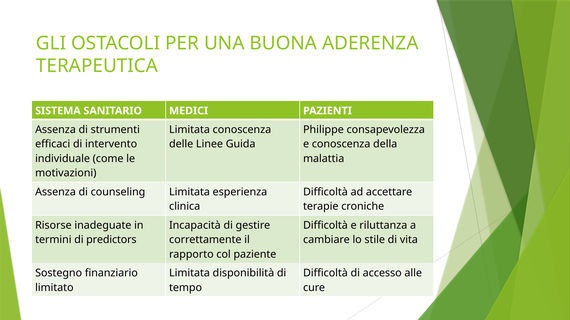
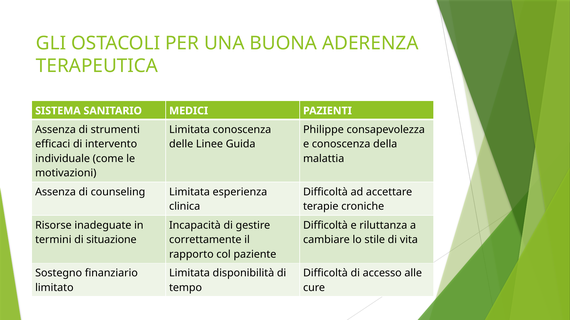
predictors: predictors -> situazione
